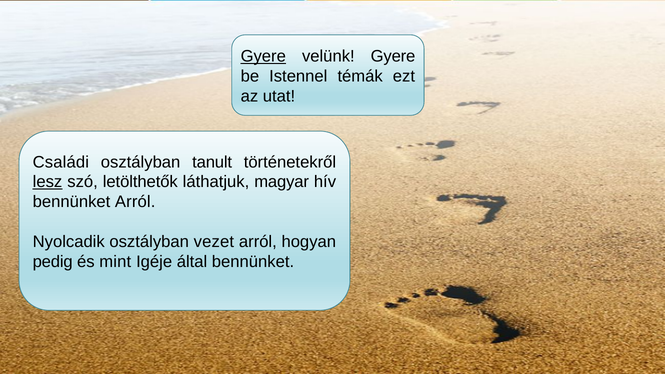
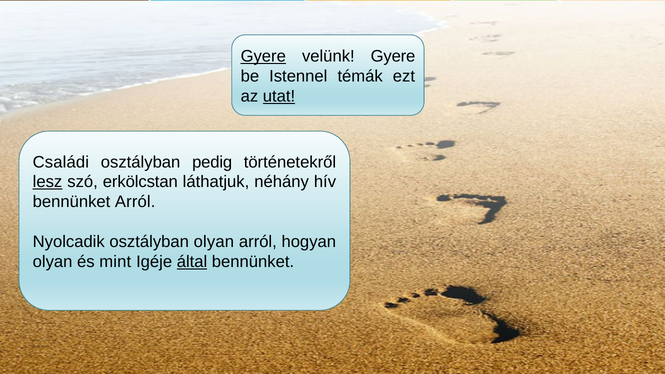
utat underline: none -> present
tanult: tanult -> pedig
letölthetők: letölthetők -> erkölcstan
magyar: magyar -> néhány
osztályban vezet: vezet -> olyan
pedig at (53, 262): pedig -> olyan
által underline: none -> present
